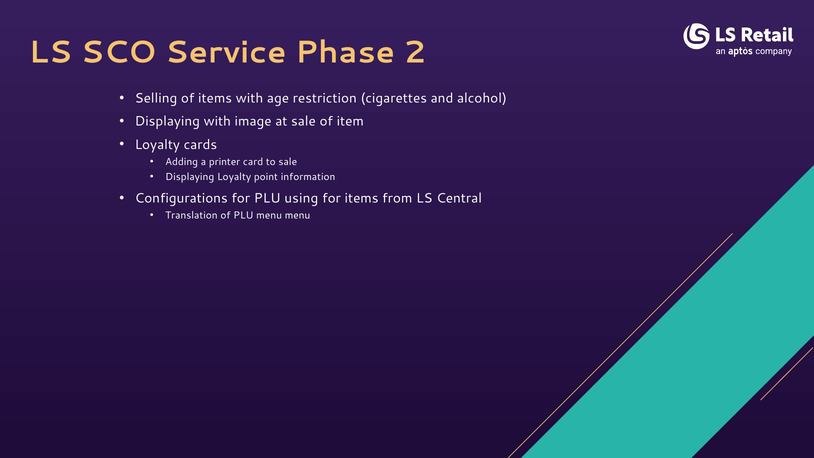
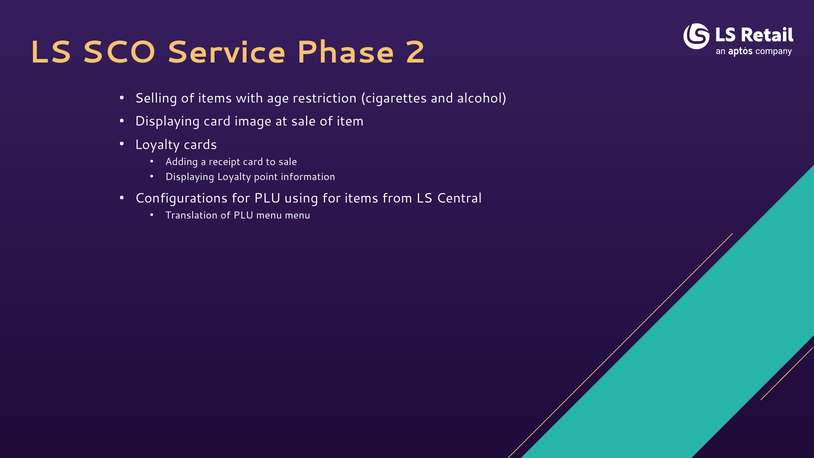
Displaying with: with -> card
printer: printer -> receipt
